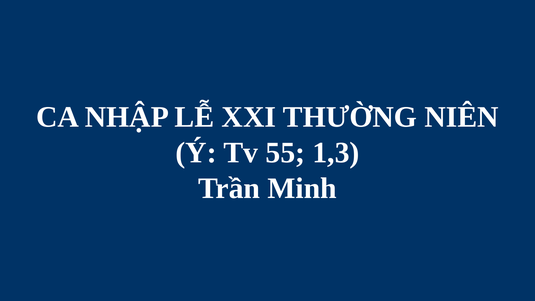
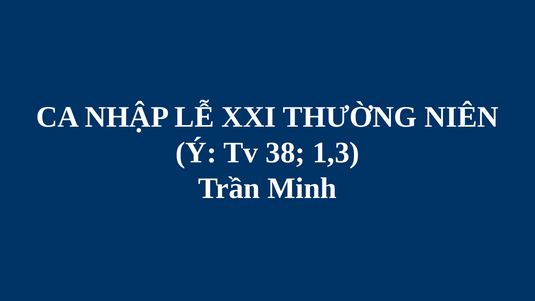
55: 55 -> 38
